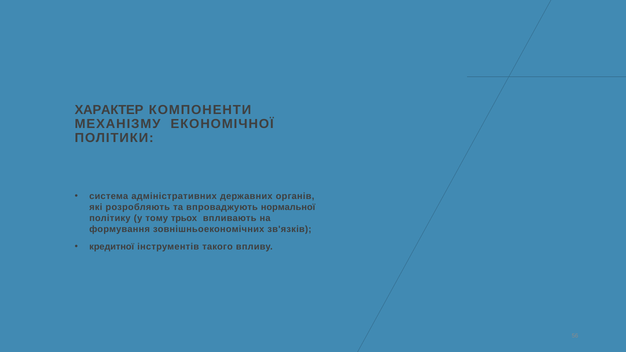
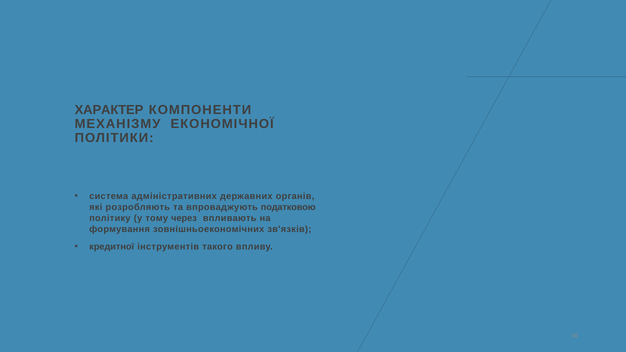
нормальної: нормальної -> податковою
трьох: трьох -> через
